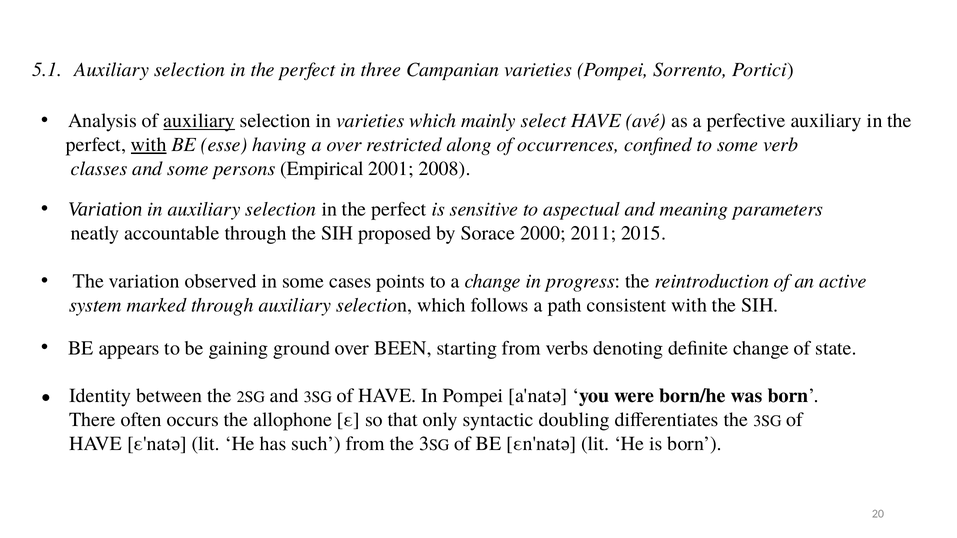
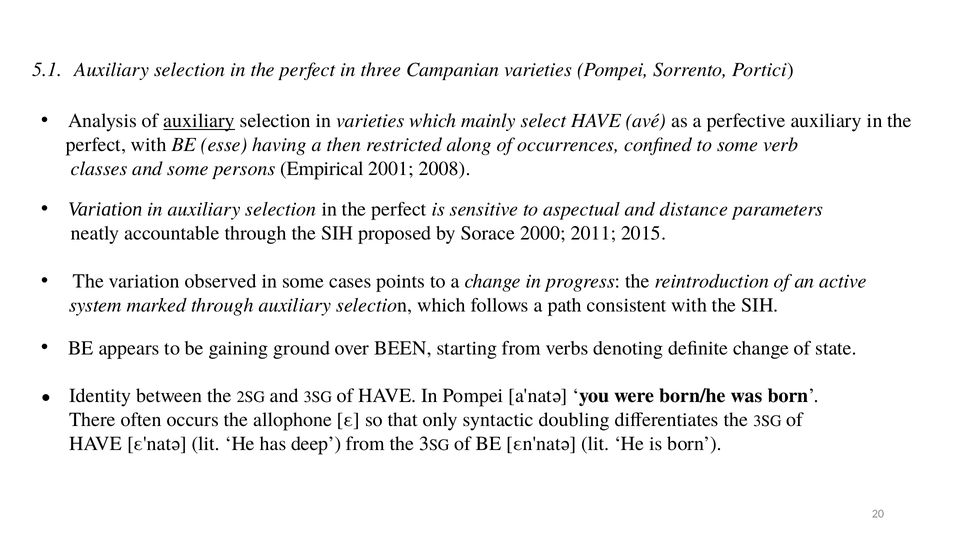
with at (149, 145) underline: present -> none
a over: over -> then
meaning: meaning -> distance
such: such -> deep
